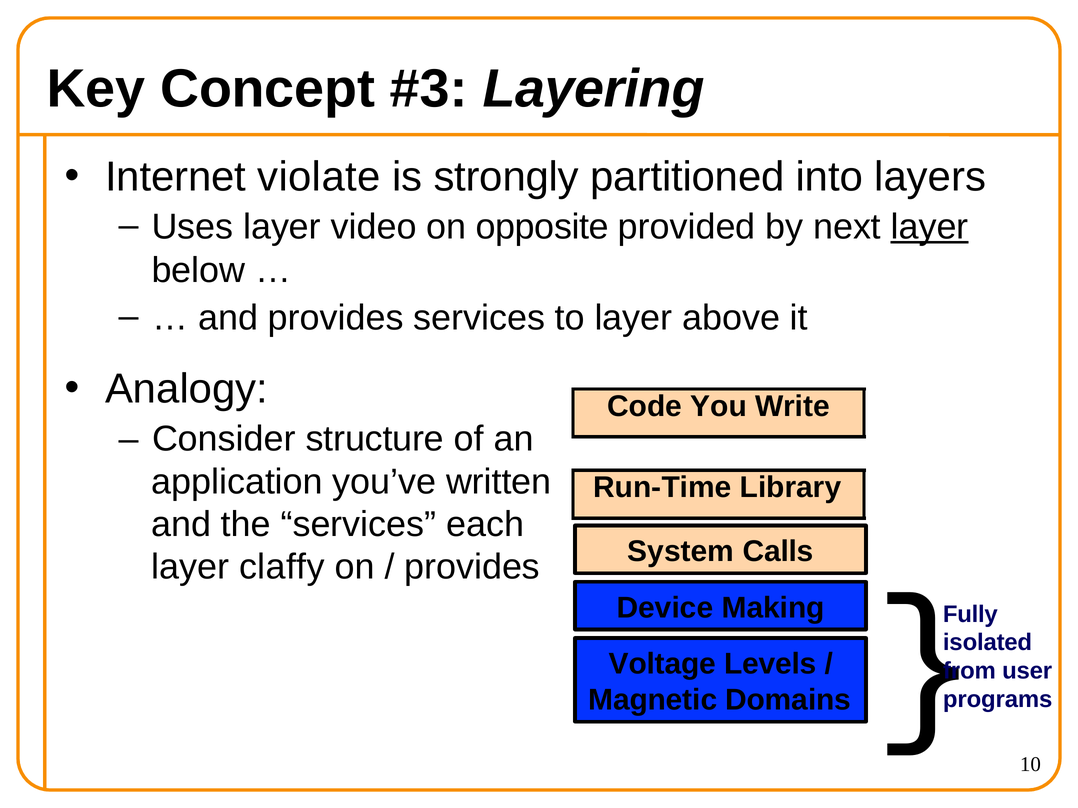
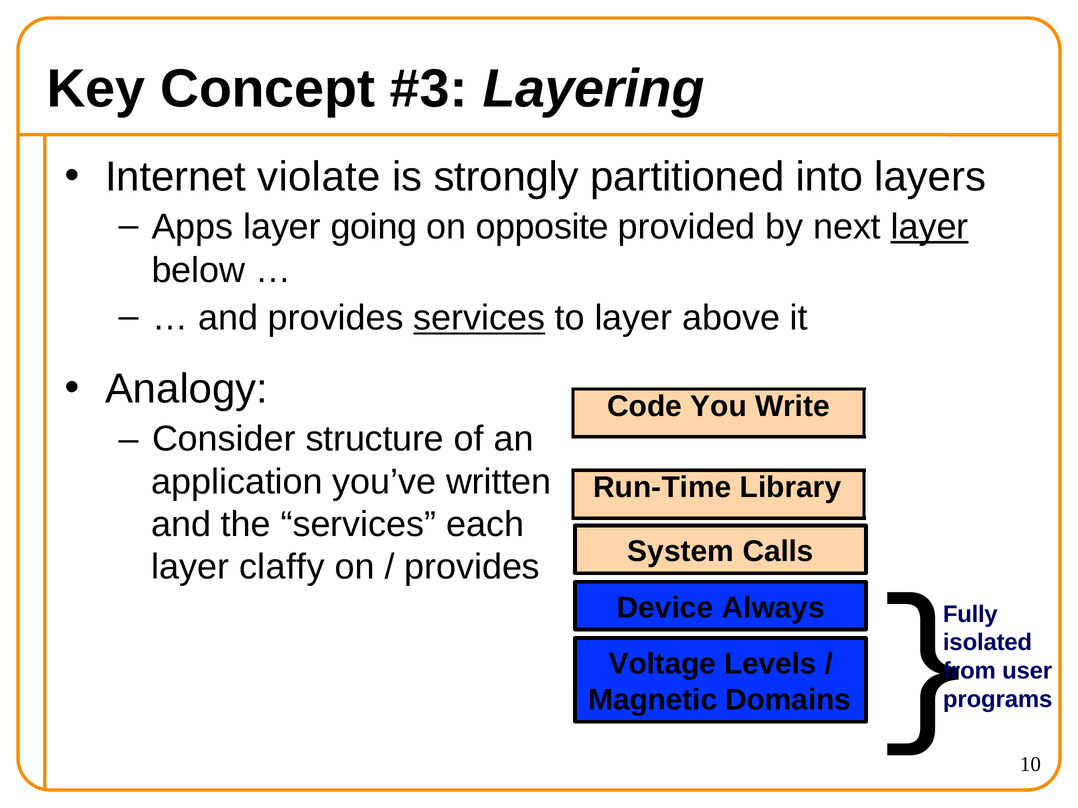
Uses: Uses -> Apps
video: video -> going
services at (479, 318) underline: none -> present
Making: Making -> Always
